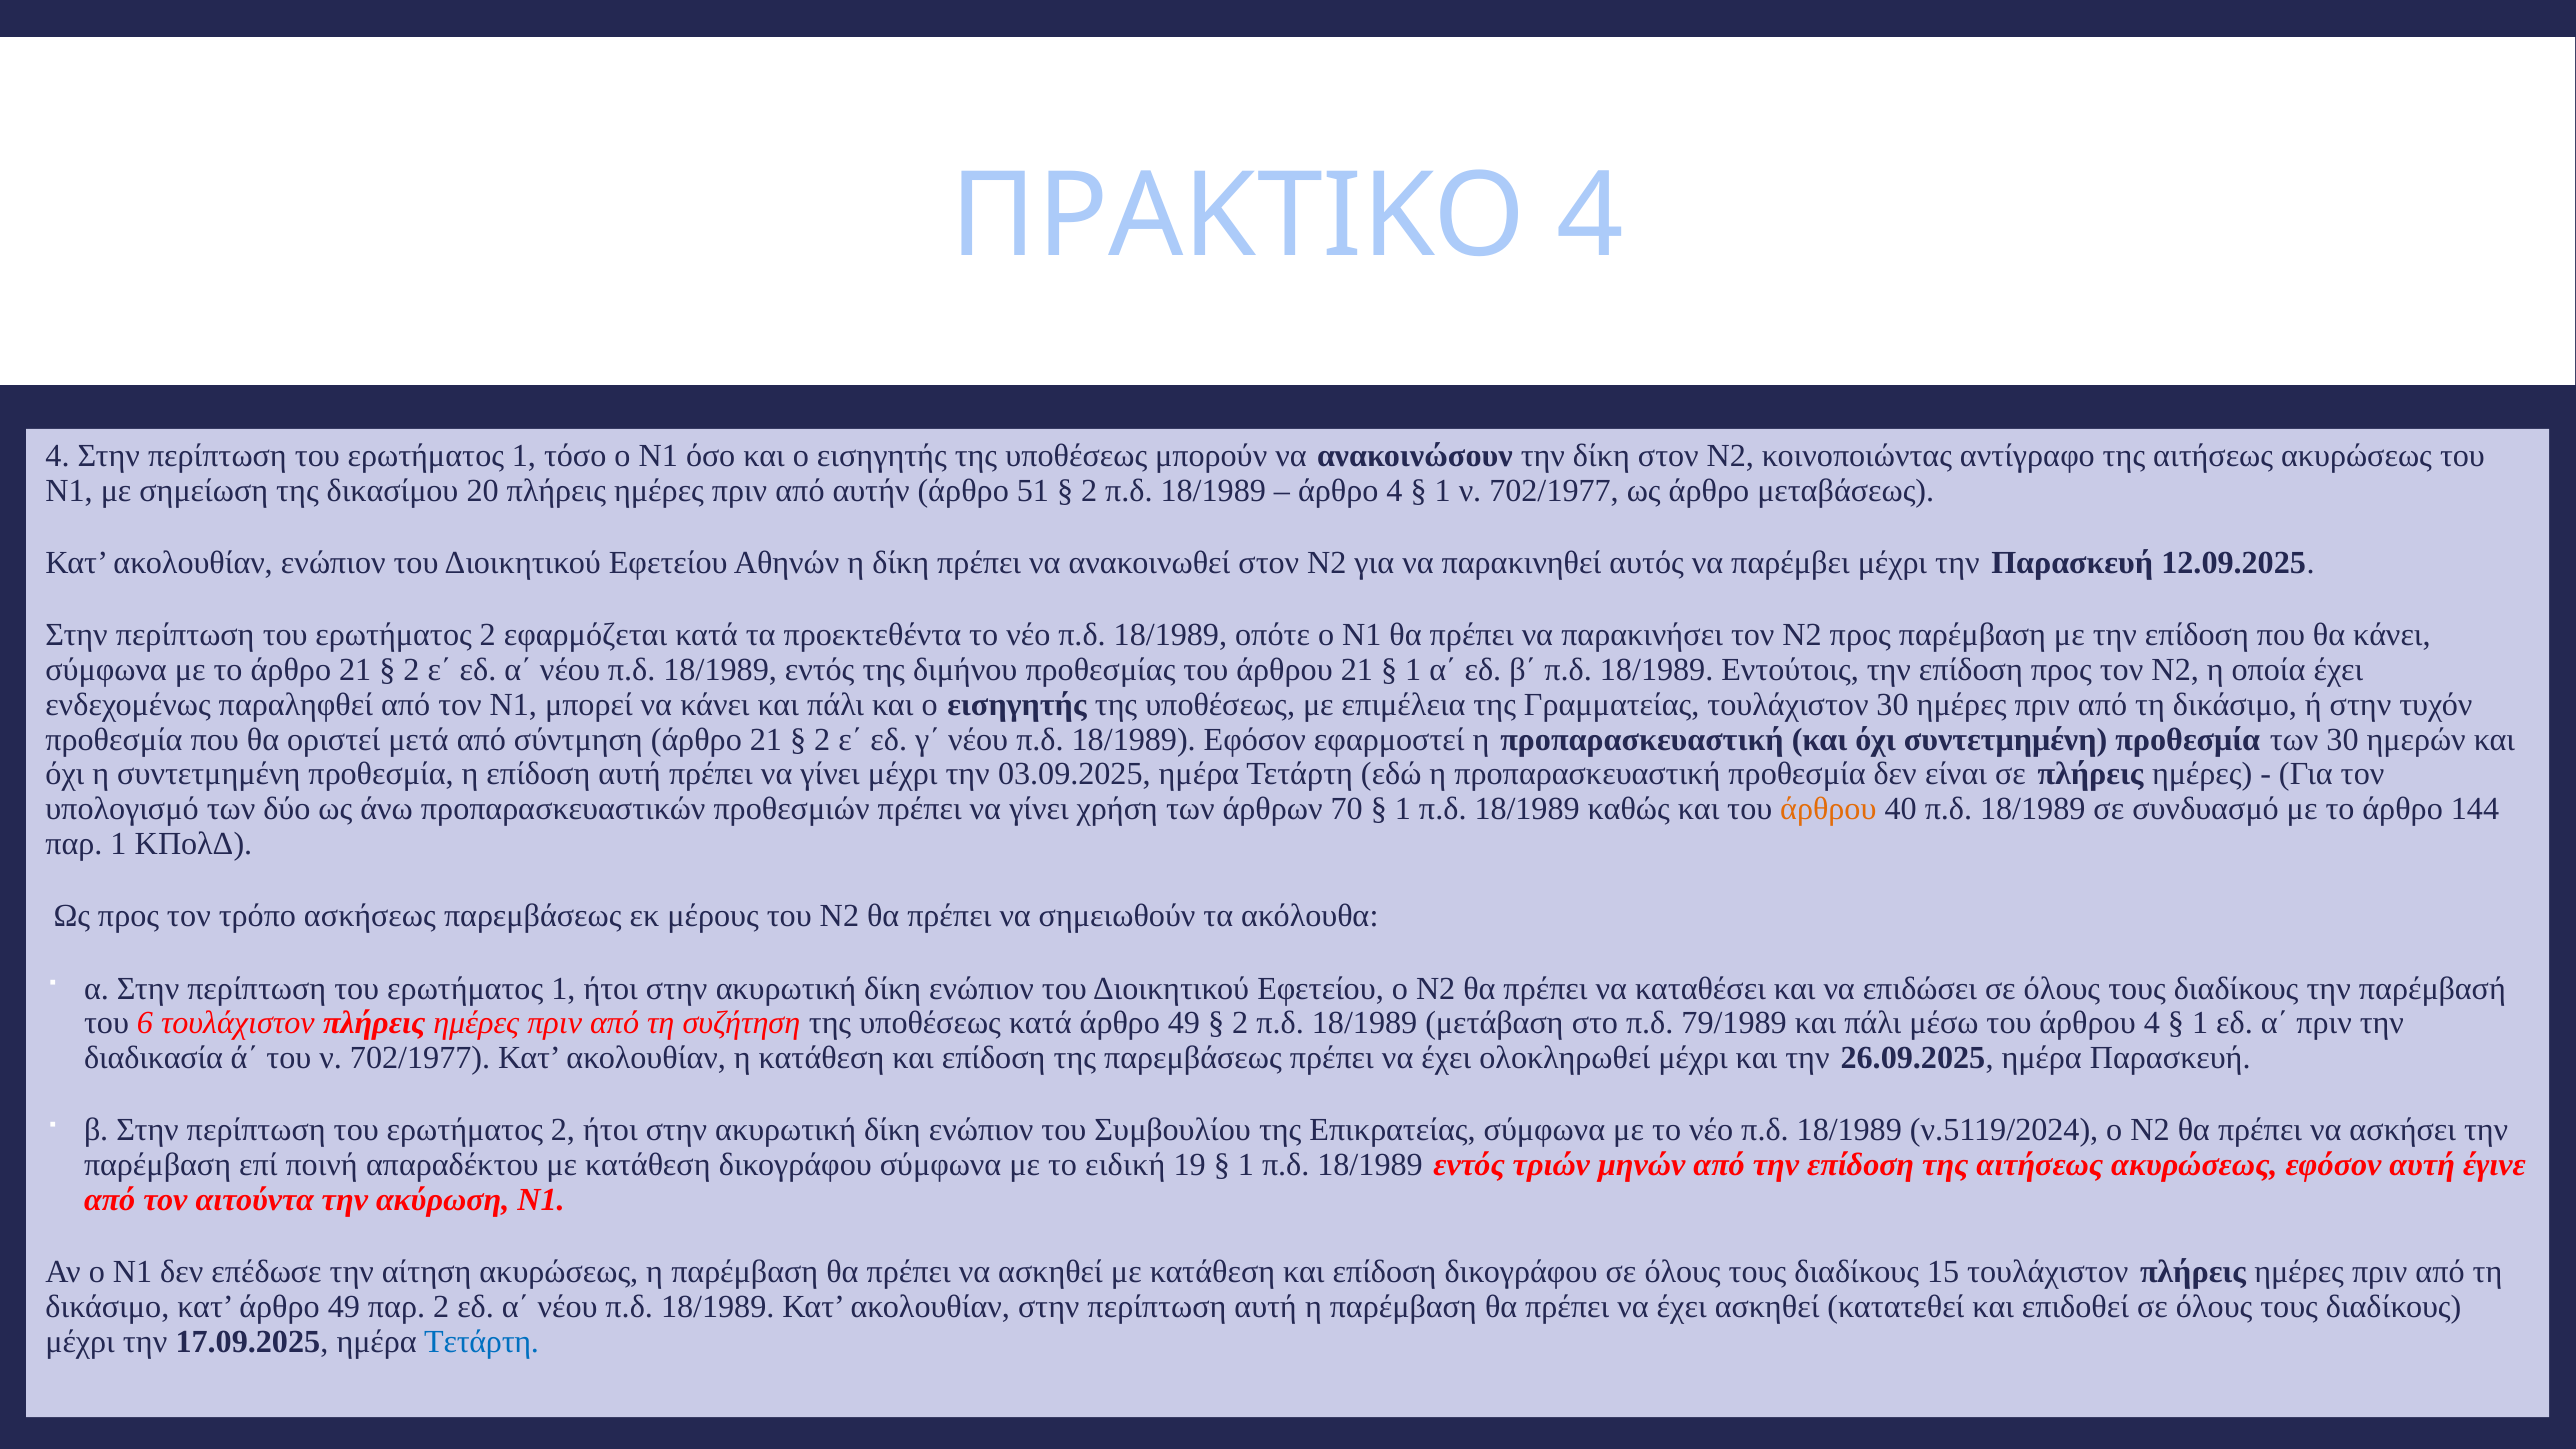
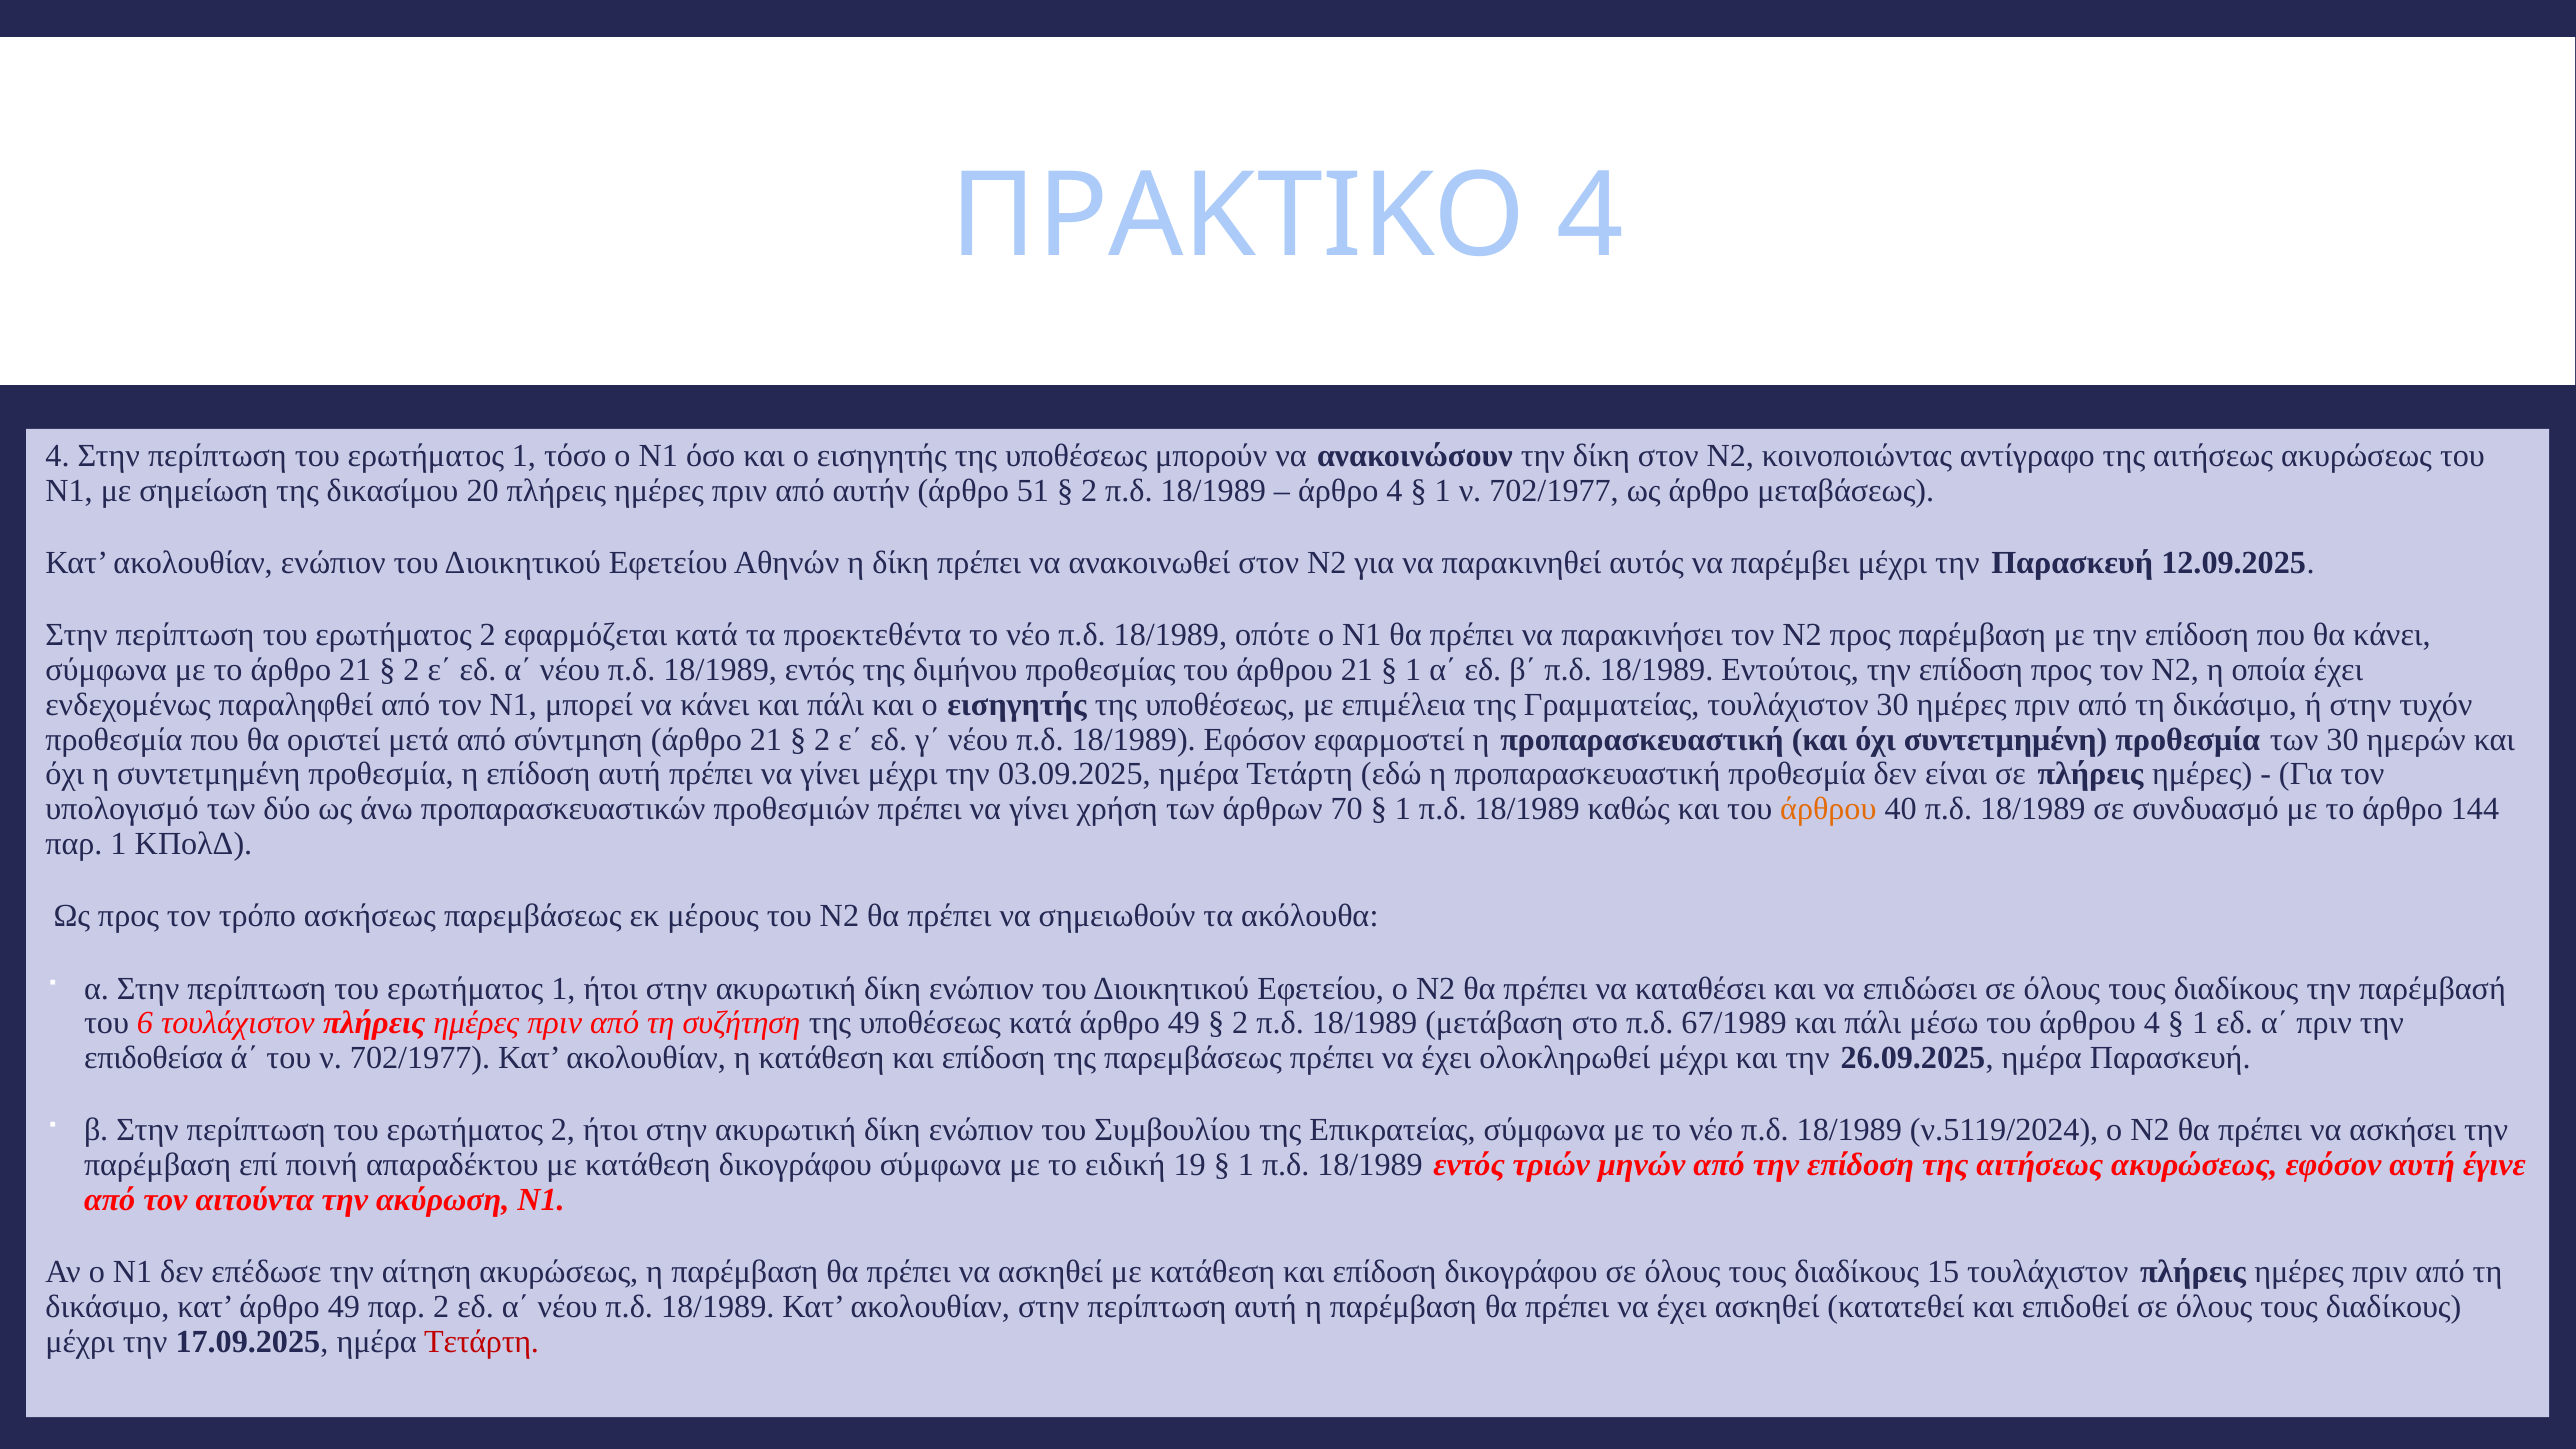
79/1989: 79/1989 -> 67/1989
διαδικασία: διαδικασία -> επιδοθείσα
Τετάρτη at (482, 1342) colour: blue -> red
